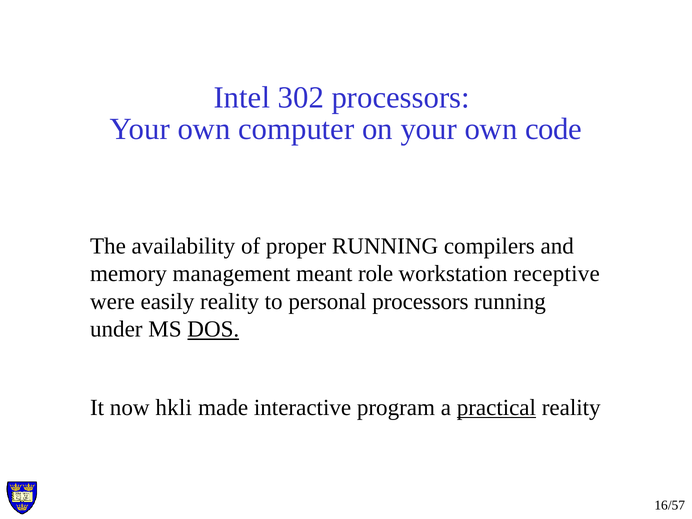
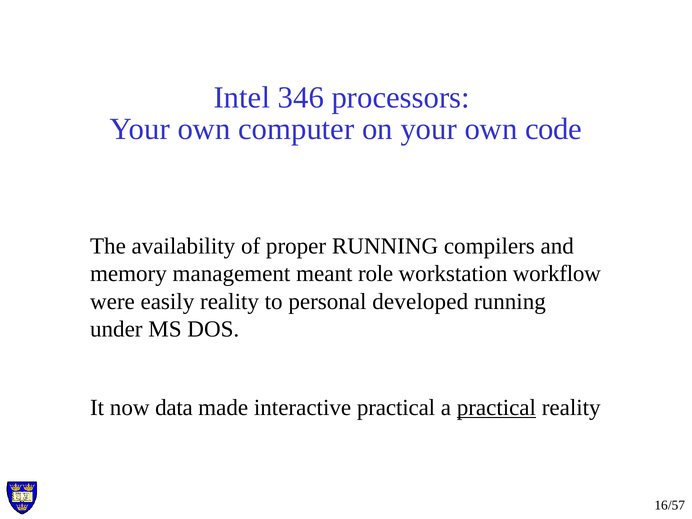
302: 302 -> 346
receptive: receptive -> workflow
personal processors: processors -> developed
DOS underline: present -> none
hkli: hkli -> data
interactive program: program -> practical
